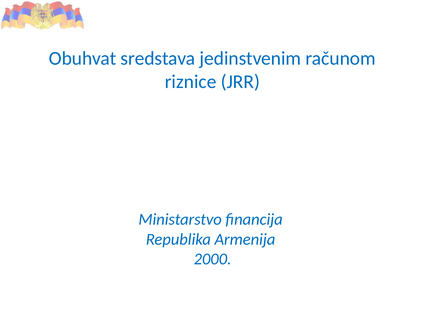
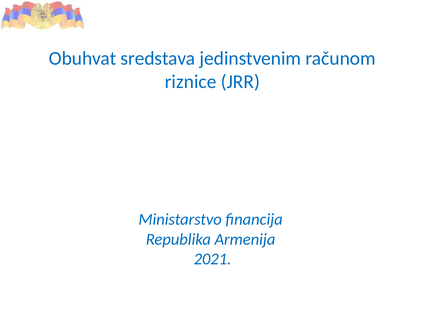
2000: 2000 -> 2021
